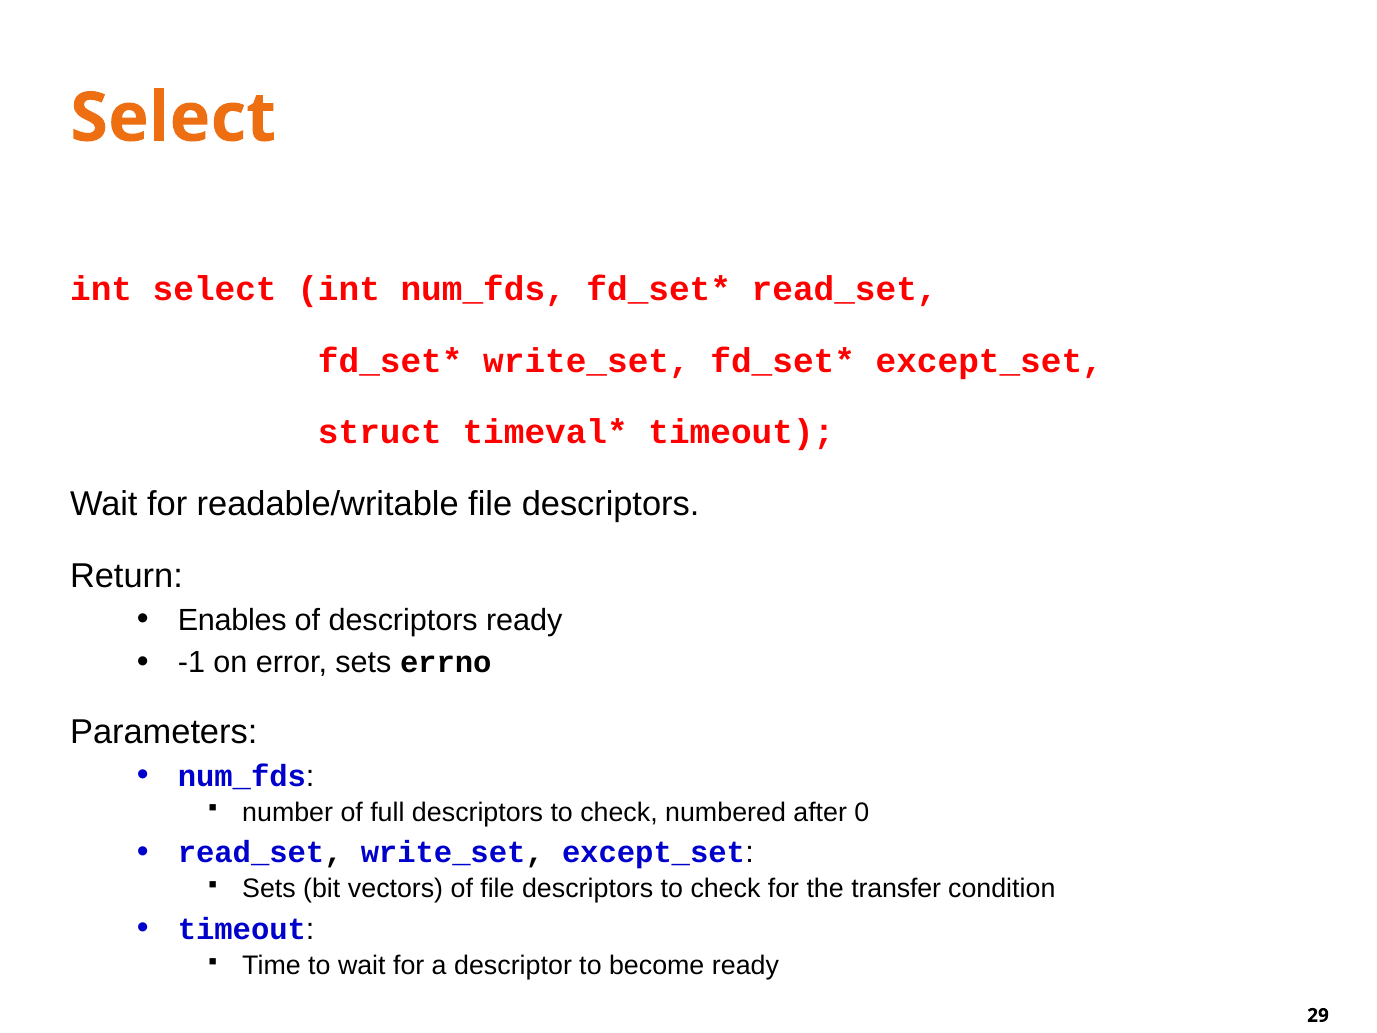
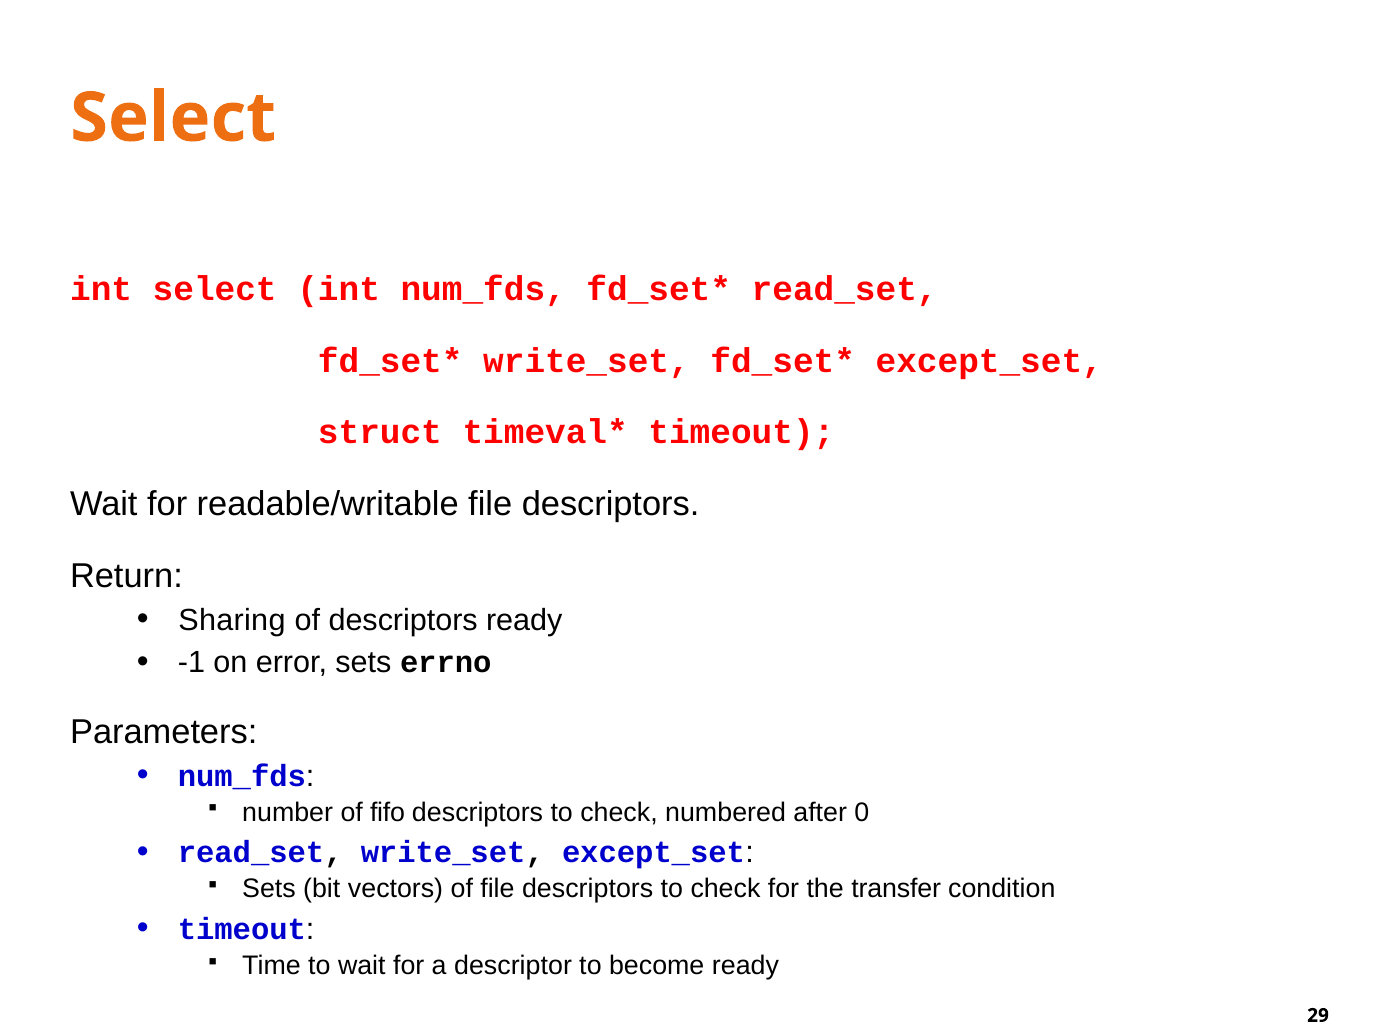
Enables: Enables -> Sharing
full: full -> fifo
